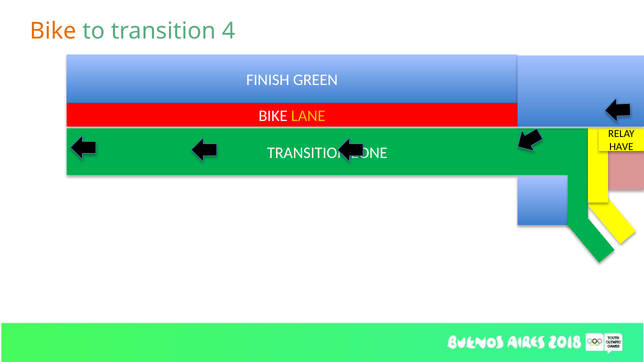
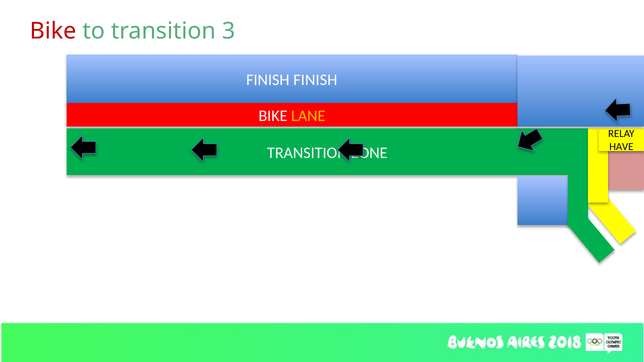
Bike at (53, 31) colour: orange -> red
4: 4 -> 3
FINISH GREEN: GREEN -> FINISH
